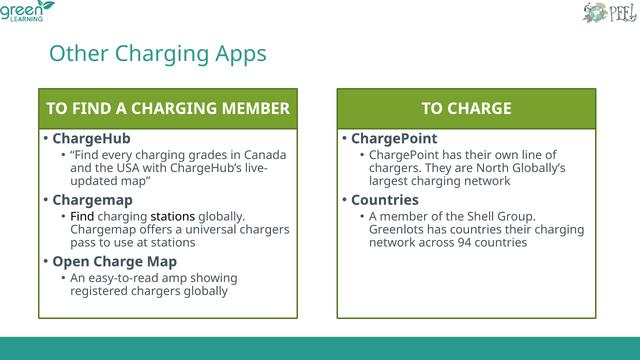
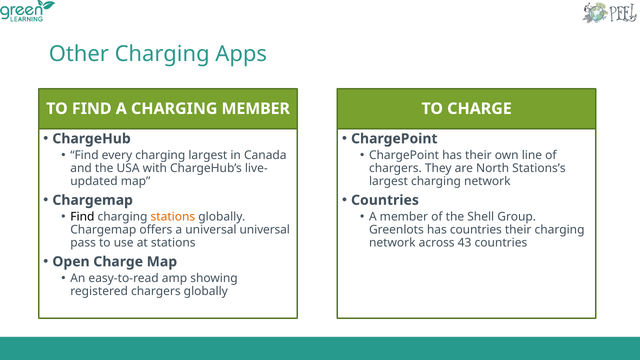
charging grades: grades -> largest
Globally’s: Globally’s -> Stations’s
stations at (173, 217) colour: black -> orange
universal chargers: chargers -> universal
94: 94 -> 43
